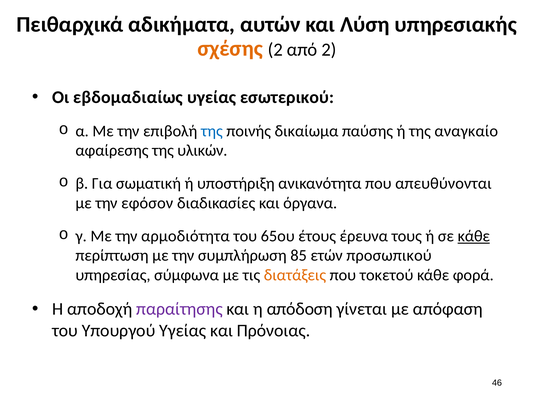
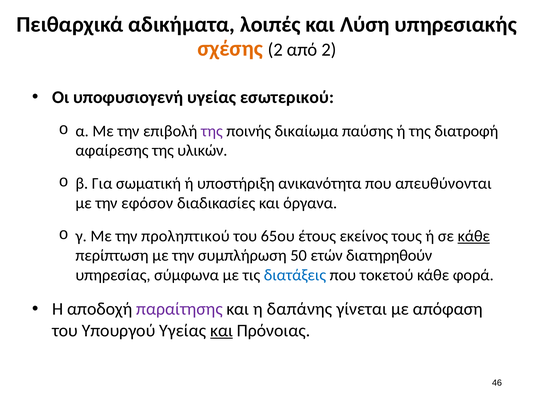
αυτών: αυτών -> λοιπές
εβδομαδιαίως: εβδομαδιαίως -> υποφυσιογενή
της at (212, 131) colour: blue -> purple
αναγκαίο: αναγκαίο -> διατροφή
αρμοδιότητα: αρμοδιότητα -> προληπτικού
έρευνα: έρευνα -> εκείνος
85: 85 -> 50
προσωπικού: προσωπικού -> διατηρηθούν
διατάξεις colour: orange -> blue
απόδοση: απόδοση -> δαπάνης
και at (222, 330) underline: none -> present
